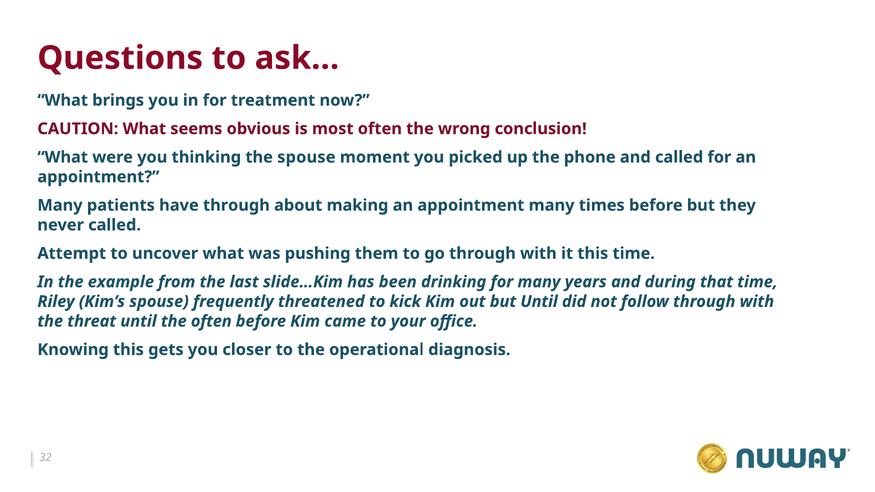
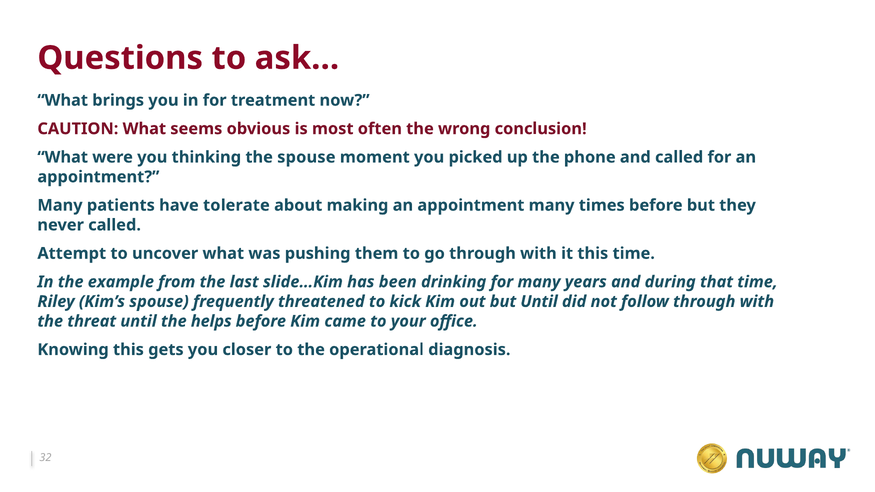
have through: through -> tolerate
the often: often -> helps
